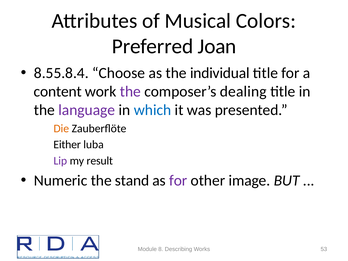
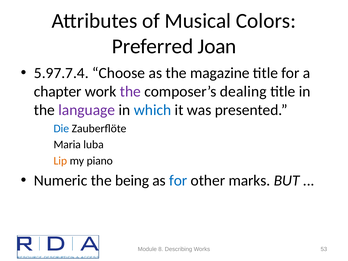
8.55.8.4: 8.55.8.4 -> 5.97.7.4
individual: individual -> magazine
content: content -> chapter
Die colour: orange -> blue
Either: Either -> Maria
Lip colour: purple -> orange
result: result -> piano
stand: stand -> being
for at (178, 180) colour: purple -> blue
image: image -> marks
